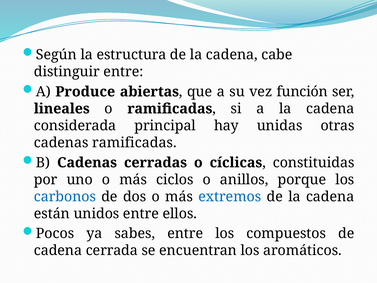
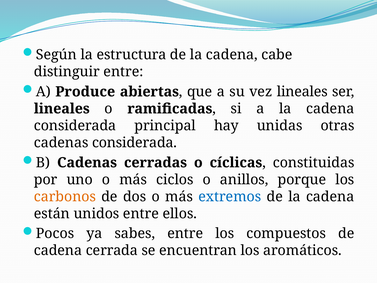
vez función: función -> lineales
cadenas ramificadas: ramificadas -> considerada
carbonos colour: blue -> orange
